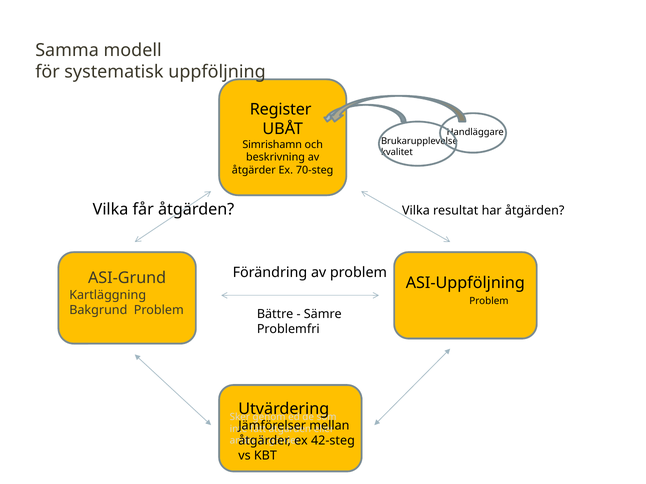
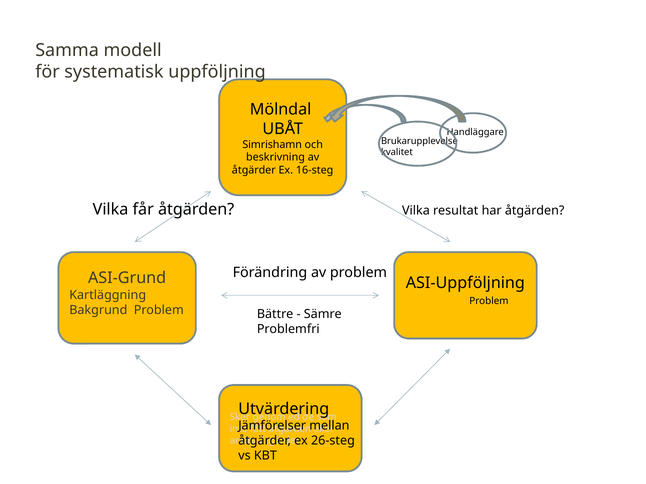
Register: Register -> Mölndal
70-steg: 70-steg -> 16-steg
42-steg: 42-steg -> 26-steg
